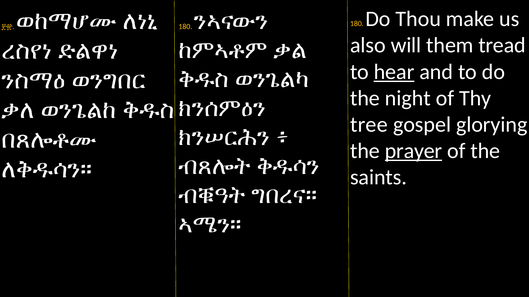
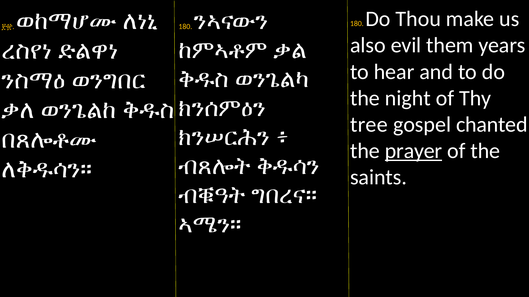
will: will -> evil
tread: tread -> years
hear underline: present -> none
glorying: glorying -> chanted
